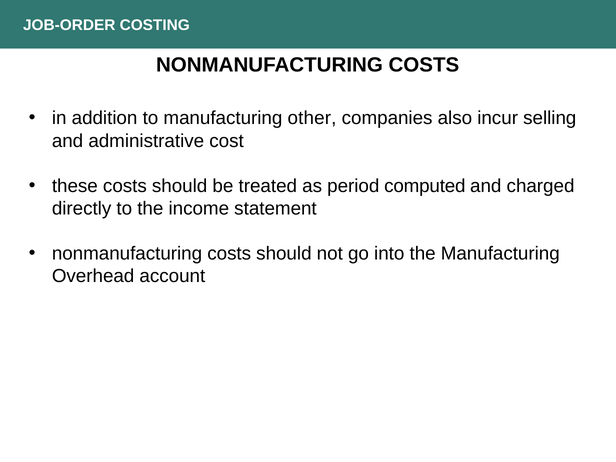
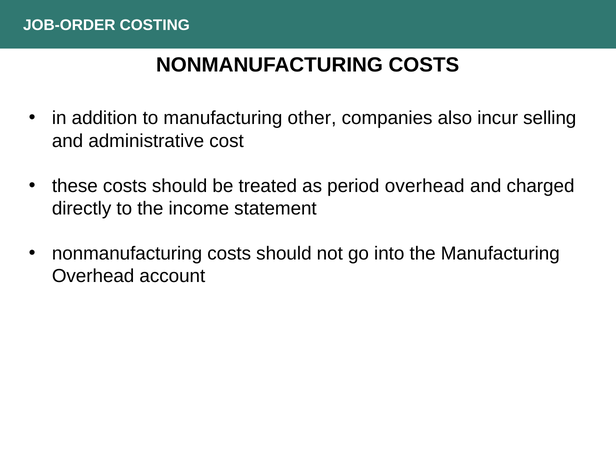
period computed: computed -> overhead
